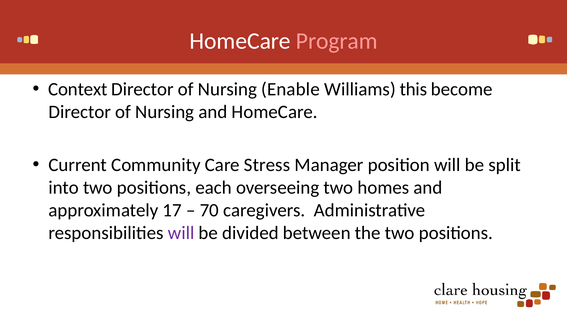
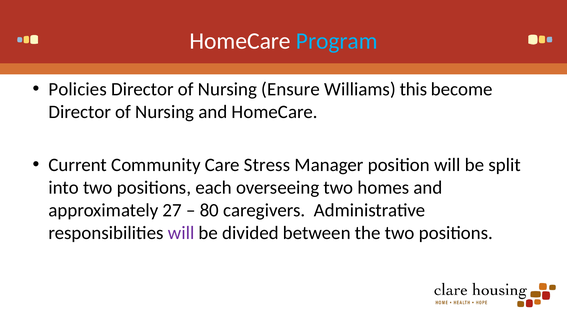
Program colour: pink -> light blue
Context: Context -> Policies
Enable: Enable -> Ensure
17: 17 -> 27
70: 70 -> 80
